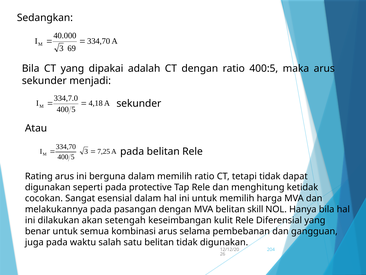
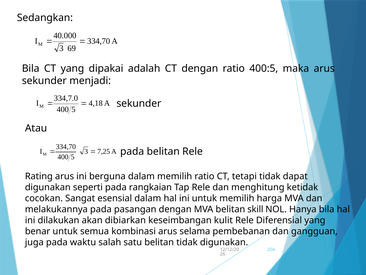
protective: protective -> rangkaian
setengah: setengah -> dibiarkan
